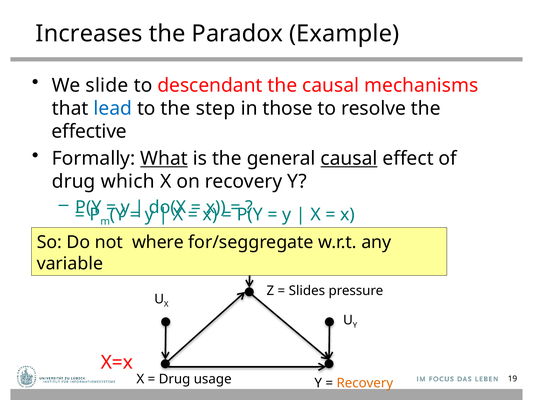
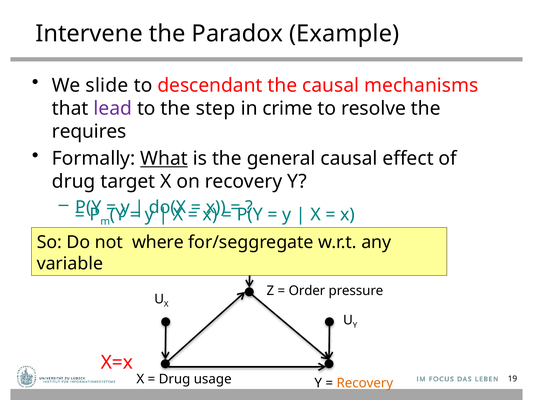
Increases: Increases -> Intervene
lead colour: blue -> purple
those: those -> crime
effective: effective -> requires
causal at (349, 158) underline: present -> none
which: which -> target
Slides: Slides -> Order
